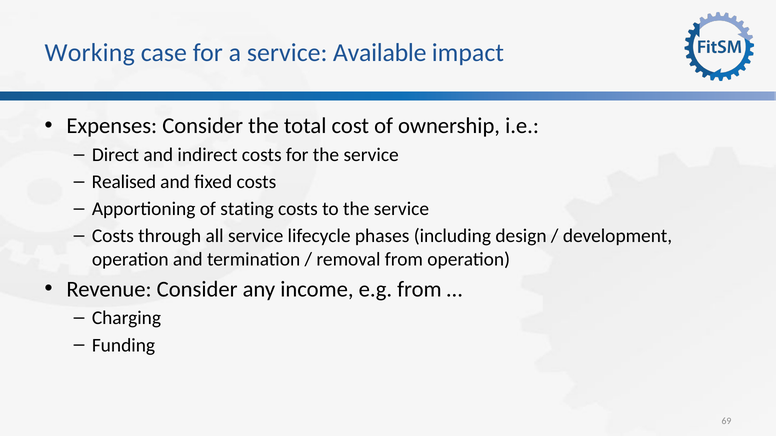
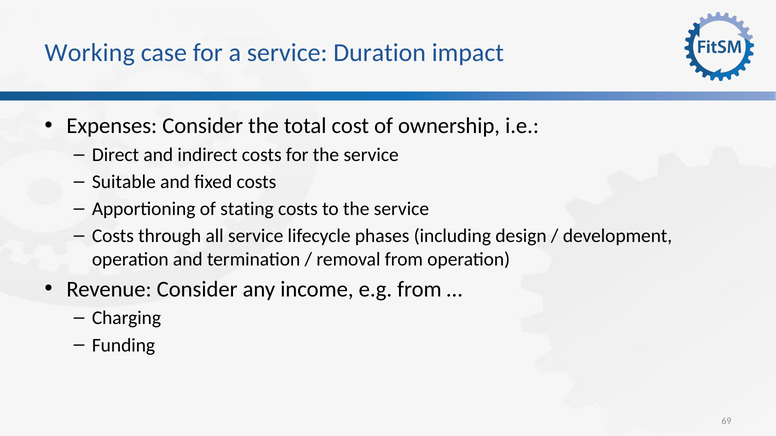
Available: Available -> Duration
Realised: Realised -> Suitable
